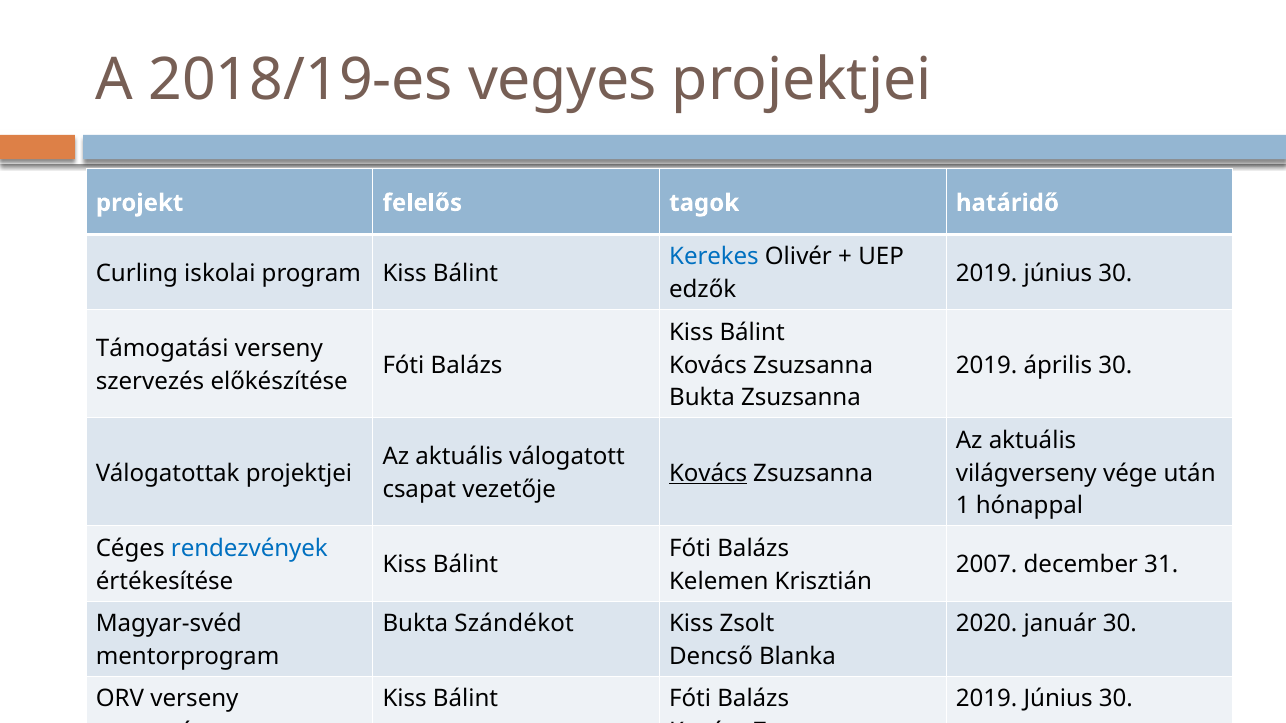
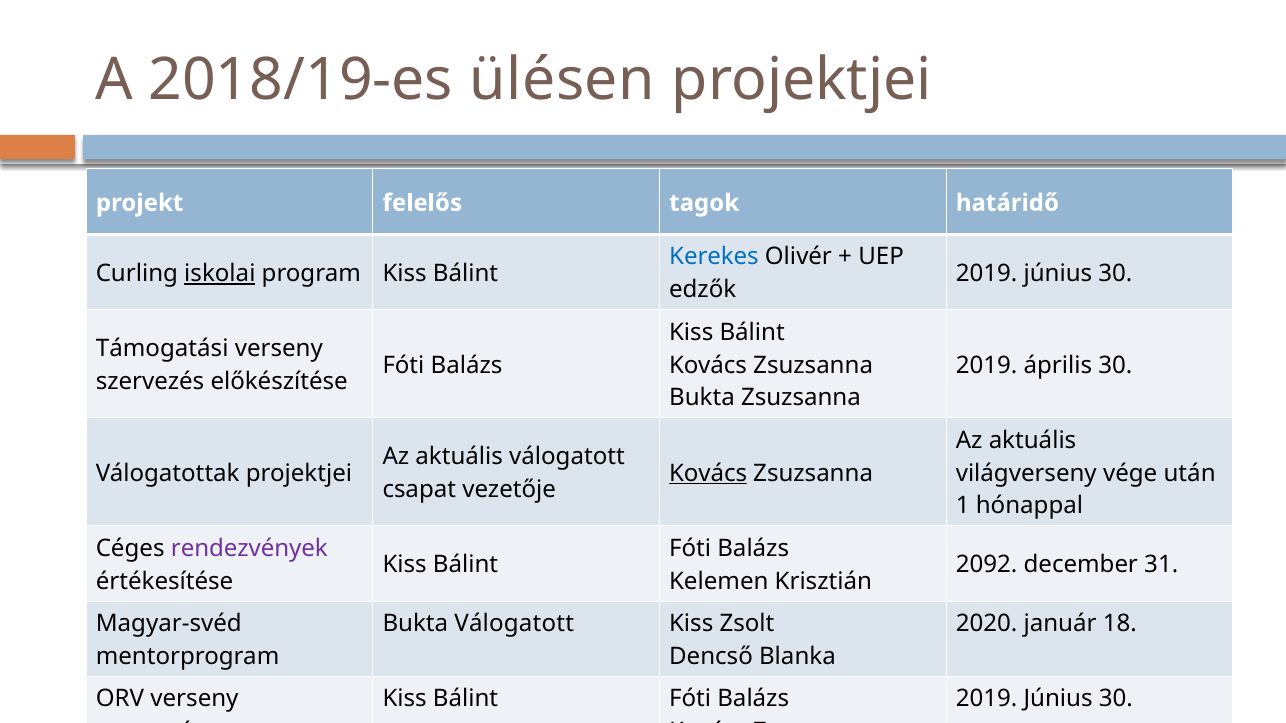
vegyes: vegyes -> ülésen
iskolai underline: none -> present
rendezvények colour: blue -> purple
2007: 2007 -> 2092
Bukta Szándékot: Szándékot -> Válogatott
január 30: 30 -> 18
